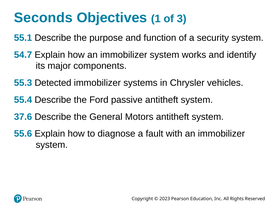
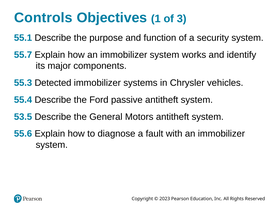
Seconds: Seconds -> Controls
54.7: 54.7 -> 55.7
37.6: 37.6 -> 53.5
